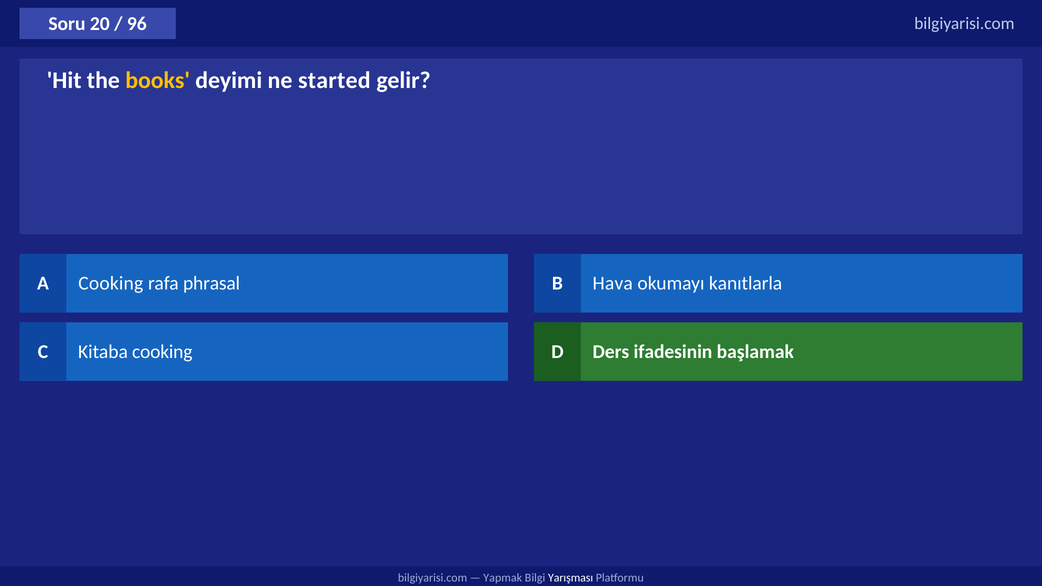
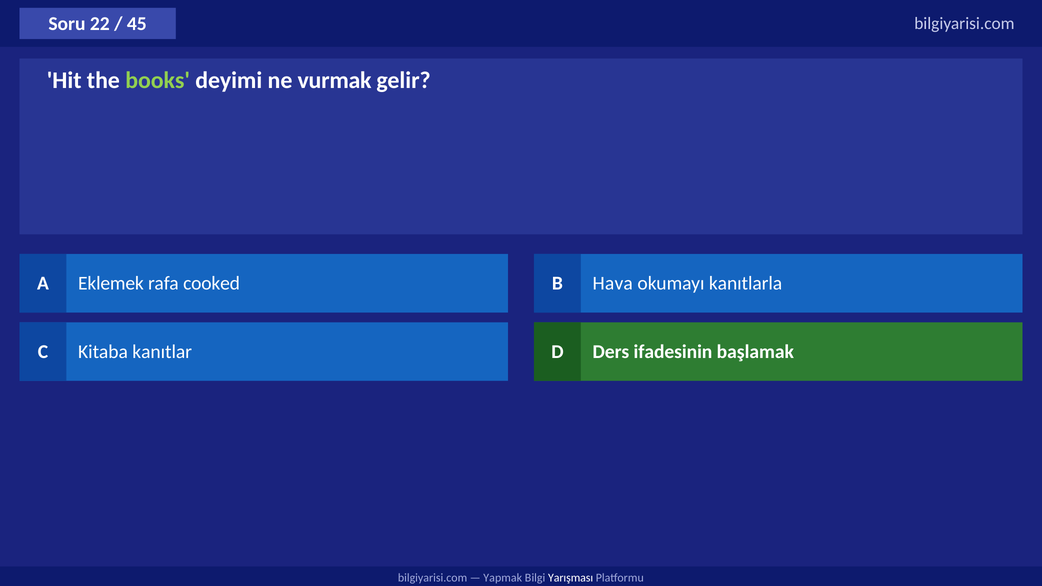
20: 20 -> 22
96: 96 -> 45
books colour: yellow -> light green
started: started -> vurmak
A Cooking: Cooking -> Eklemek
phrasal: phrasal -> cooked
Kitaba cooking: cooking -> kanıtlar
